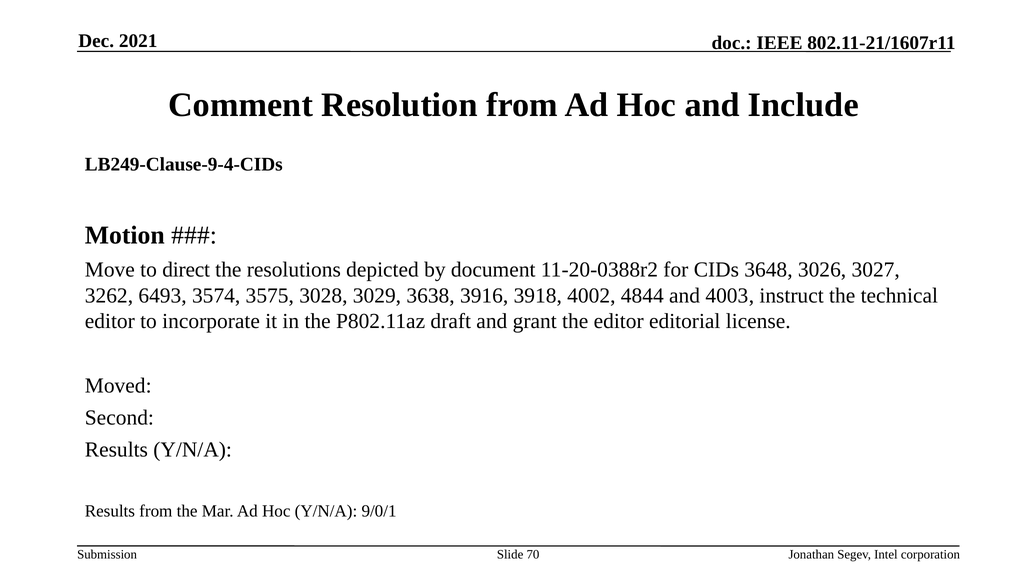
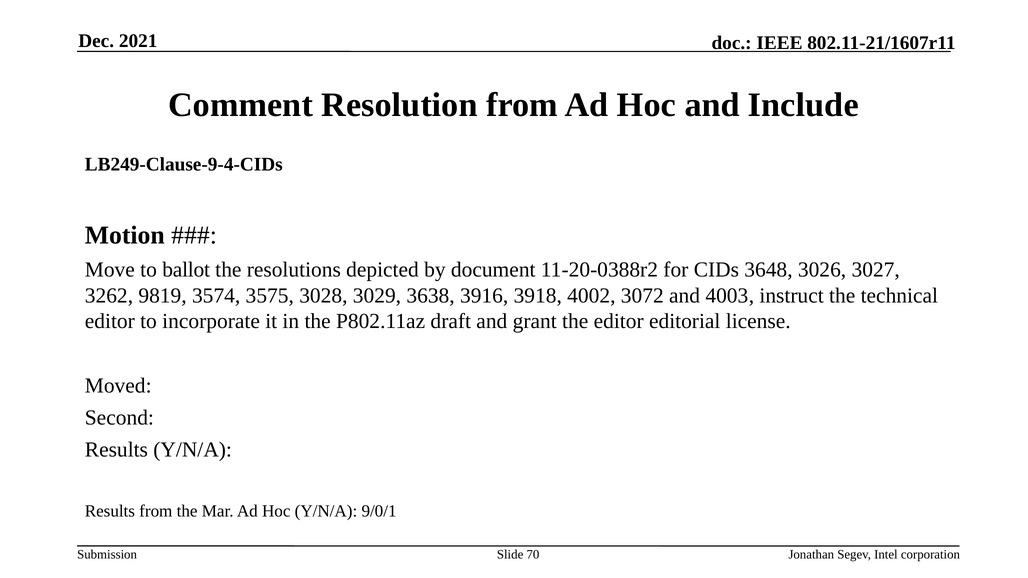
direct: direct -> ballot
6493: 6493 -> 9819
4844: 4844 -> 3072
